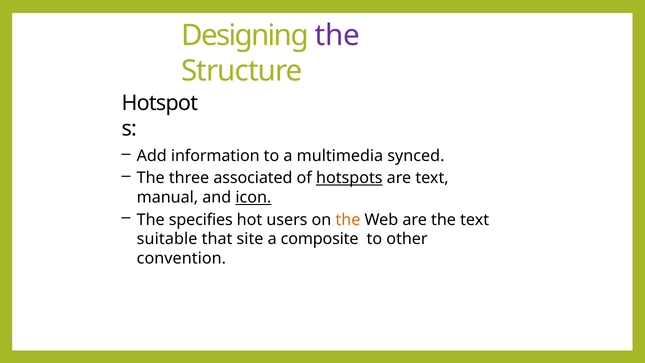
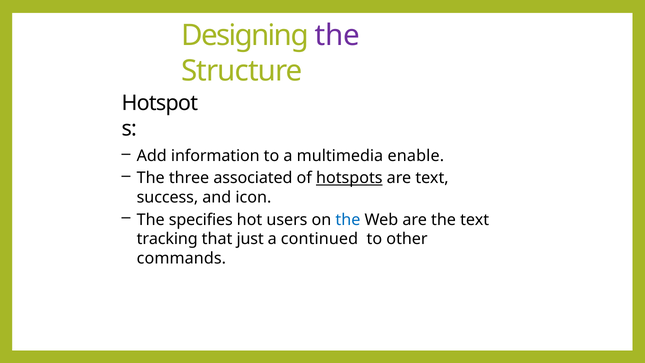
synced: synced -> enable
manual: manual -> success
icon underline: present -> none
the at (348, 220) colour: orange -> blue
suitable: suitable -> tracking
site: site -> just
composite: composite -> continued
convention: convention -> commands
